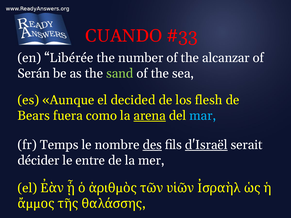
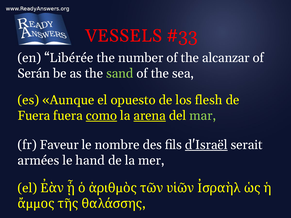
CUANDO: CUANDO -> VESSELS
decided: decided -> opuesto
Bears at (34, 116): Bears -> Fuera
como underline: none -> present
mar colour: light blue -> light green
Temps: Temps -> Faveur
des underline: present -> none
décider: décider -> armées
entre: entre -> hand
